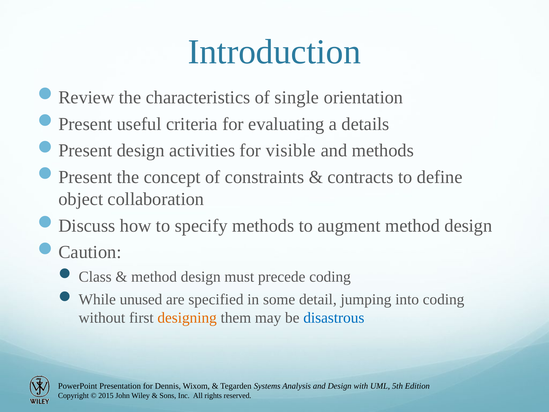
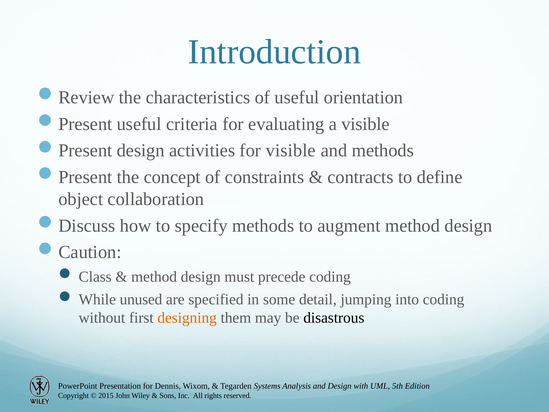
of single: single -> useful
a details: details -> visible
disastrous colour: blue -> black
